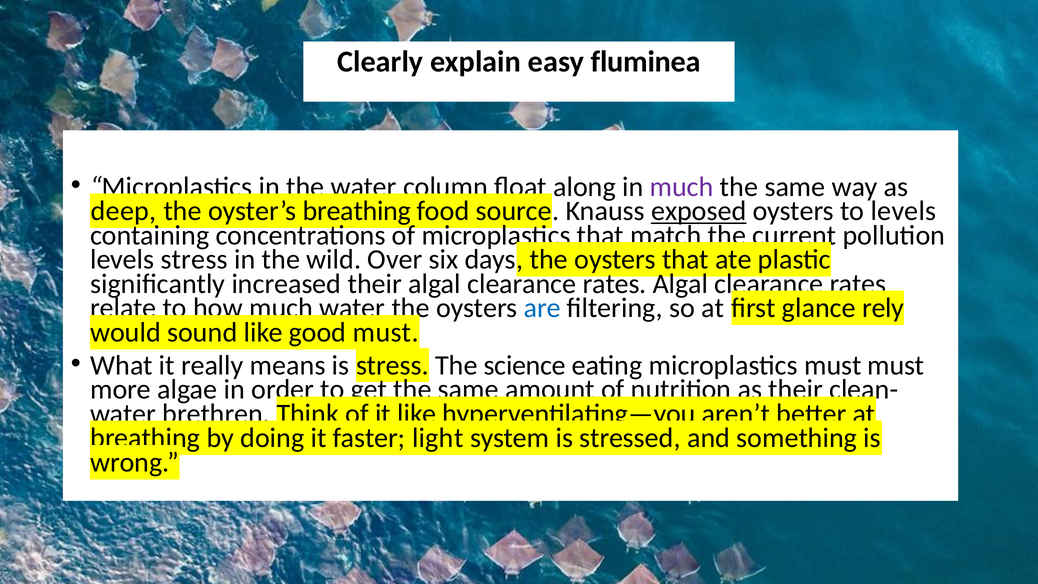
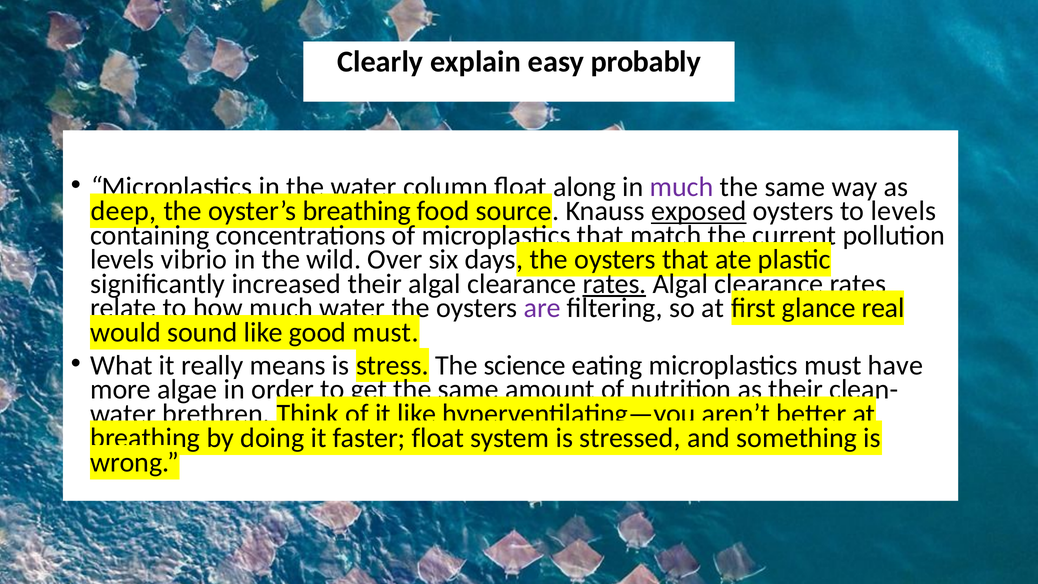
fluminea: fluminea -> probably
levels stress: stress -> vibrio
rates at (615, 284) underline: none -> present
are colour: blue -> purple
rely: rely -> real
must must: must -> have
faster light: light -> float
